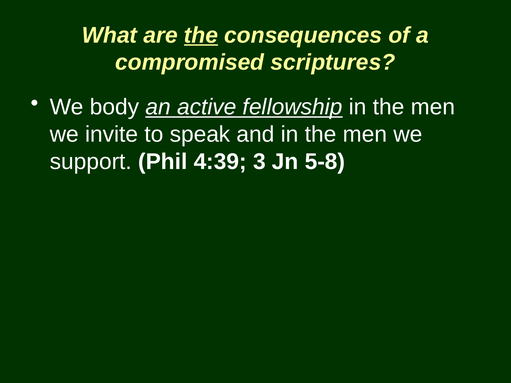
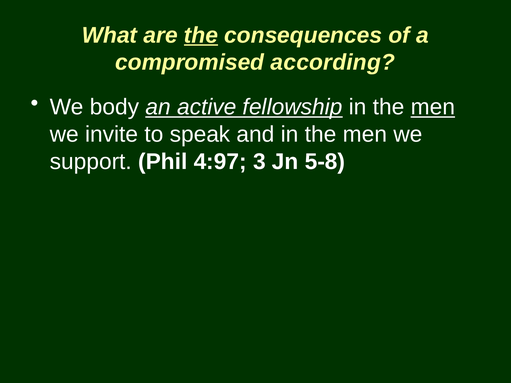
scriptures: scriptures -> according
men at (433, 107) underline: none -> present
4:39: 4:39 -> 4:97
